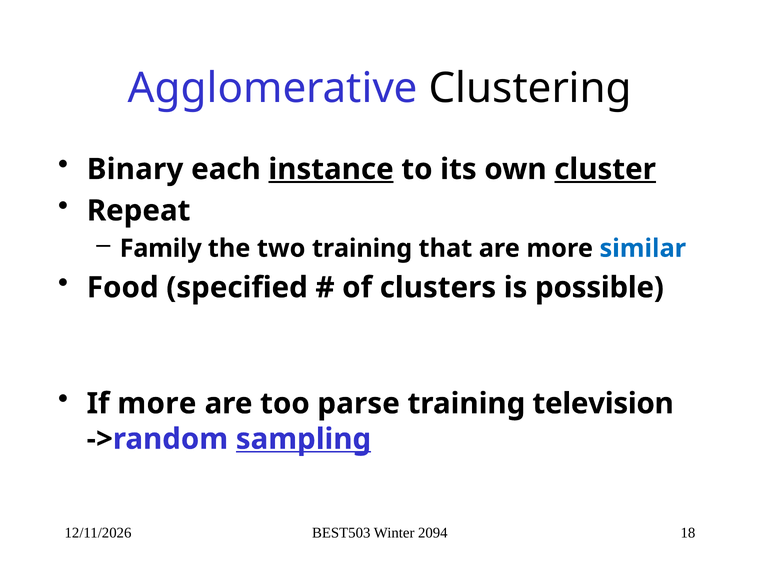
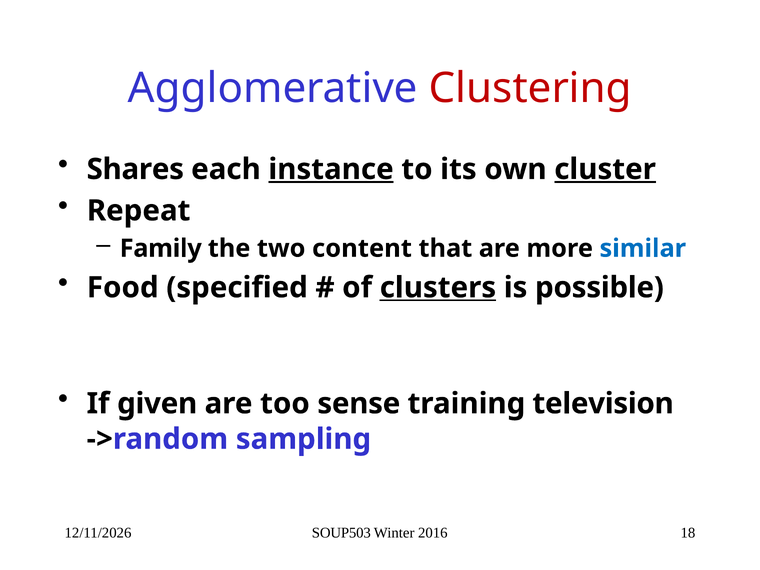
Clustering colour: black -> red
Binary: Binary -> Shares
two training: training -> content
clusters underline: none -> present
If more: more -> given
parse: parse -> sense
sampling underline: present -> none
BEST503: BEST503 -> SOUP503
2094: 2094 -> 2016
